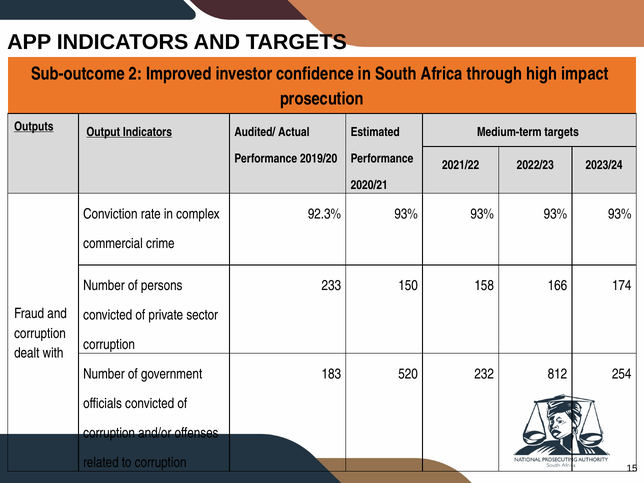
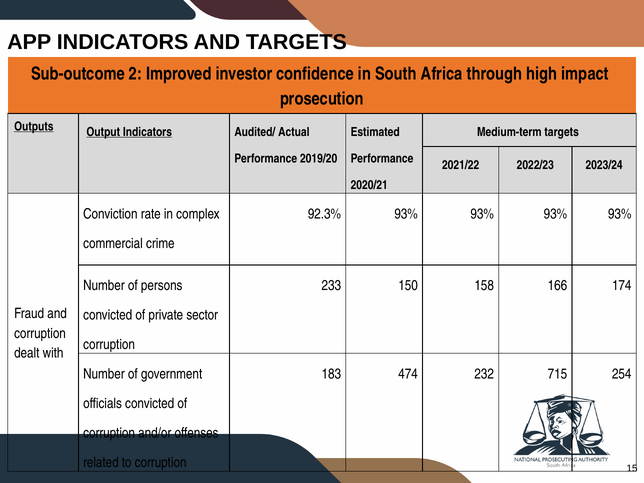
520: 520 -> 474
812: 812 -> 715
